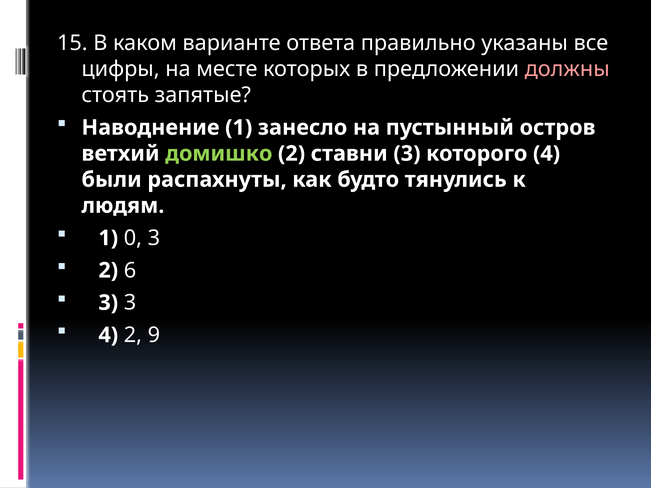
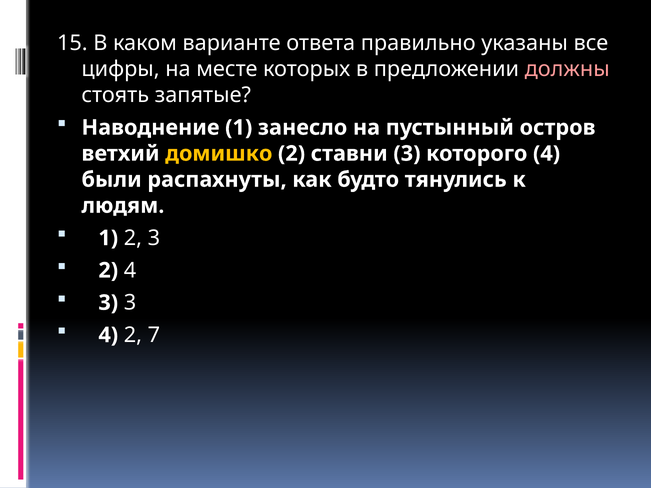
домишко colour: light green -> yellow
1 0: 0 -> 2
2 6: 6 -> 4
9: 9 -> 7
